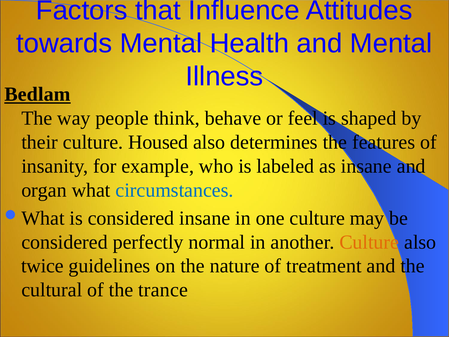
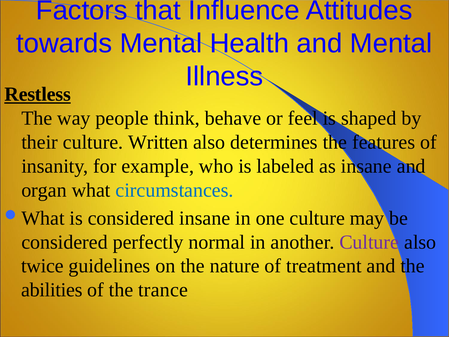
Bedlam: Bedlam -> Restless
Housed: Housed -> Written
Culture at (369, 242) colour: orange -> purple
cultural: cultural -> abilities
